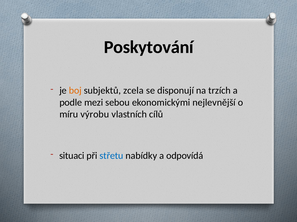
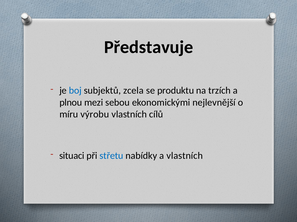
Poskytování: Poskytování -> Představuje
boj colour: orange -> blue
disponují: disponují -> produktu
podle: podle -> plnou
a odpovídá: odpovídá -> vlastních
